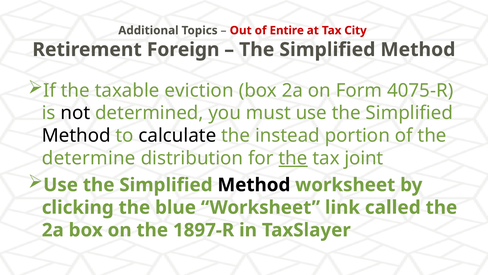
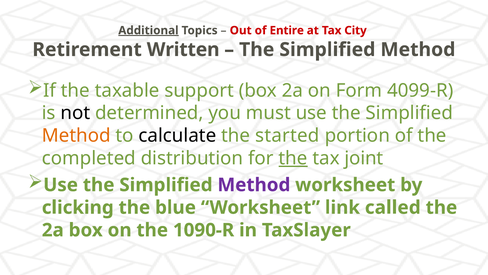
Additional underline: none -> present
Foreign: Foreign -> Written
eviction: eviction -> support
4075-R: 4075-R -> 4099-R
Method at (76, 135) colour: black -> orange
instead: instead -> started
determine: determine -> completed
Method at (254, 185) colour: black -> purple
1897-R: 1897-R -> 1090-R
